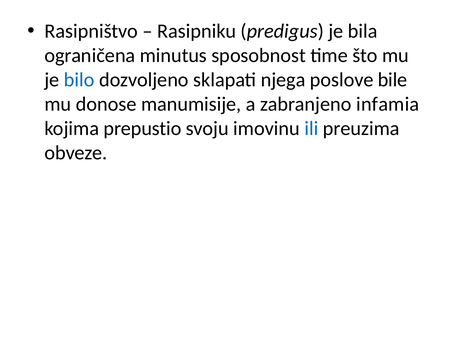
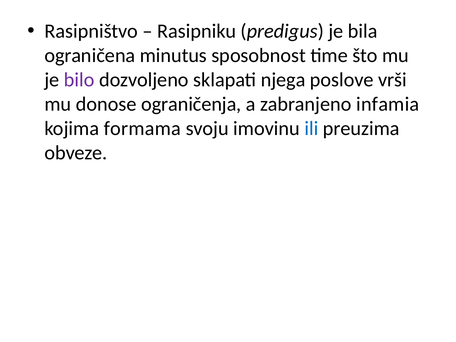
bilo colour: blue -> purple
bile: bile -> vrši
manumisije: manumisije -> ograničenja
prepustio: prepustio -> formama
